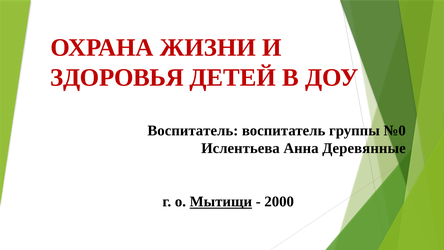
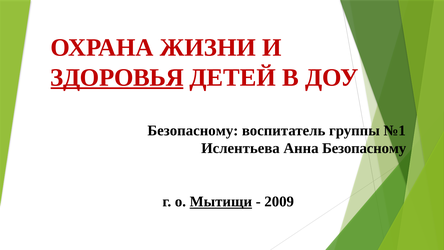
ЗДОРОВЬЯ underline: none -> present
Воспитатель at (193, 131): Воспитатель -> Безопасному
№0: №0 -> №1
Анна Деревянные: Деревянные -> Безопасному
2000: 2000 -> 2009
